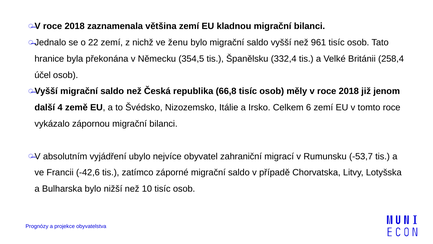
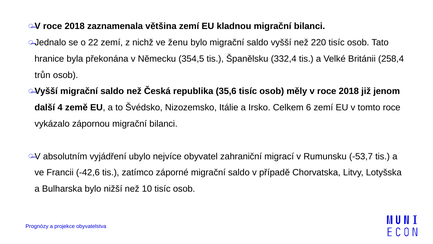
961: 961 -> 220
účel: účel -> trůn
66,8: 66,8 -> 35,6
